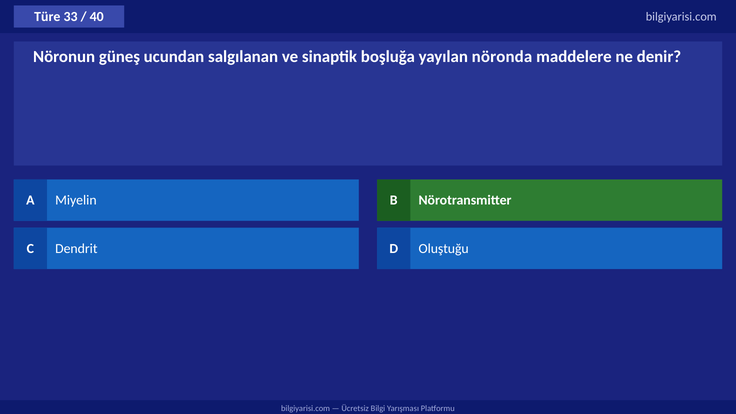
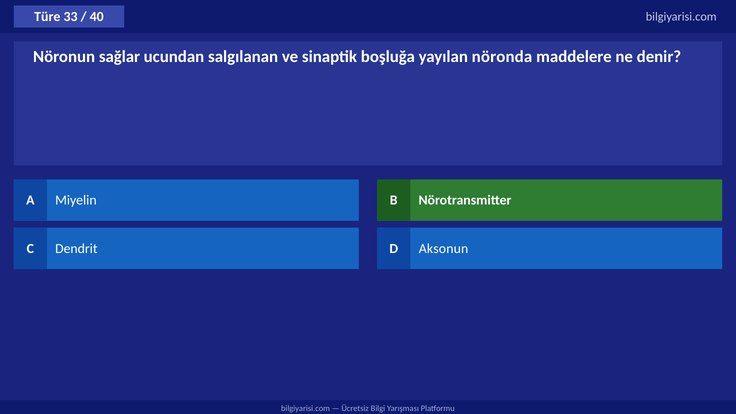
güneş: güneş -> sağlar
Oluştuğu: Oluştuğu -> Aksonun
